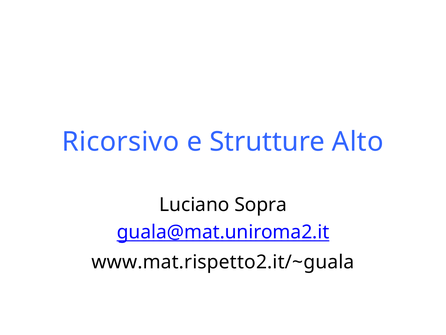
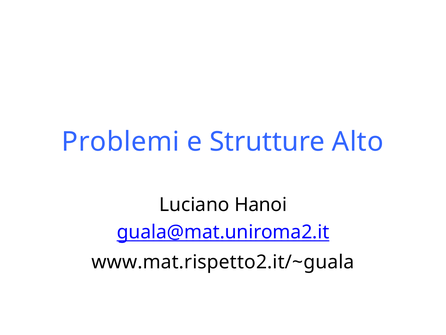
Ricorsivo: Ricorsivo -> Problemi
Sopra: Sopra -> Hanoi
